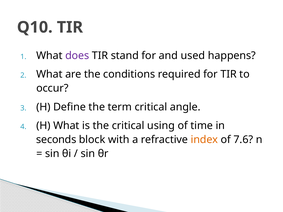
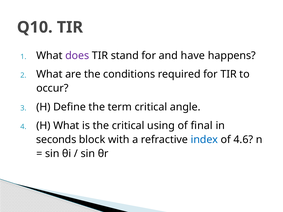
used: used -> have
time: time -> final
index colour: orange -> blue
7.6: 7.6 -> 4.6
